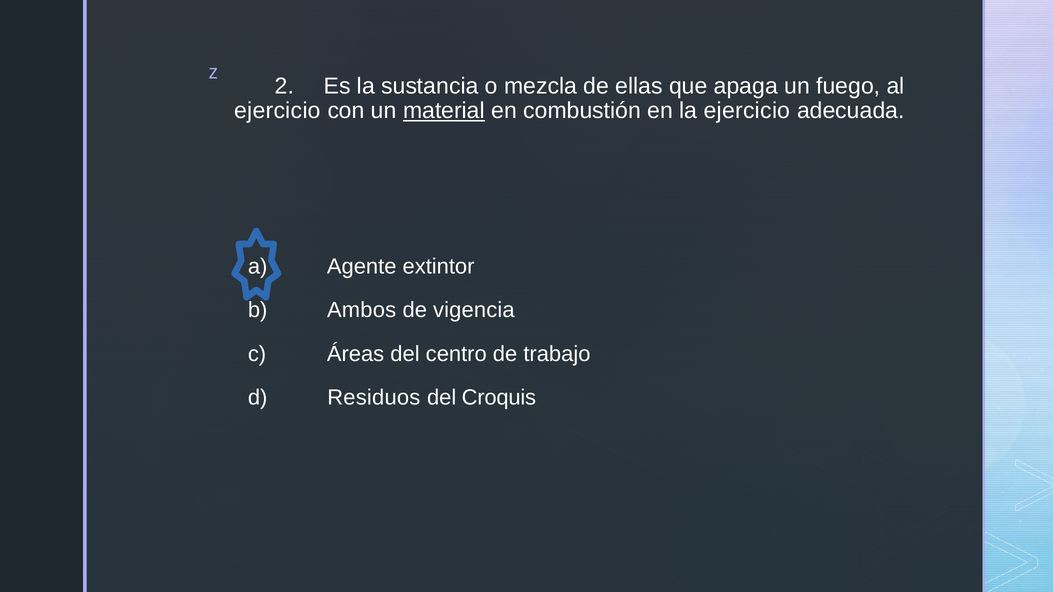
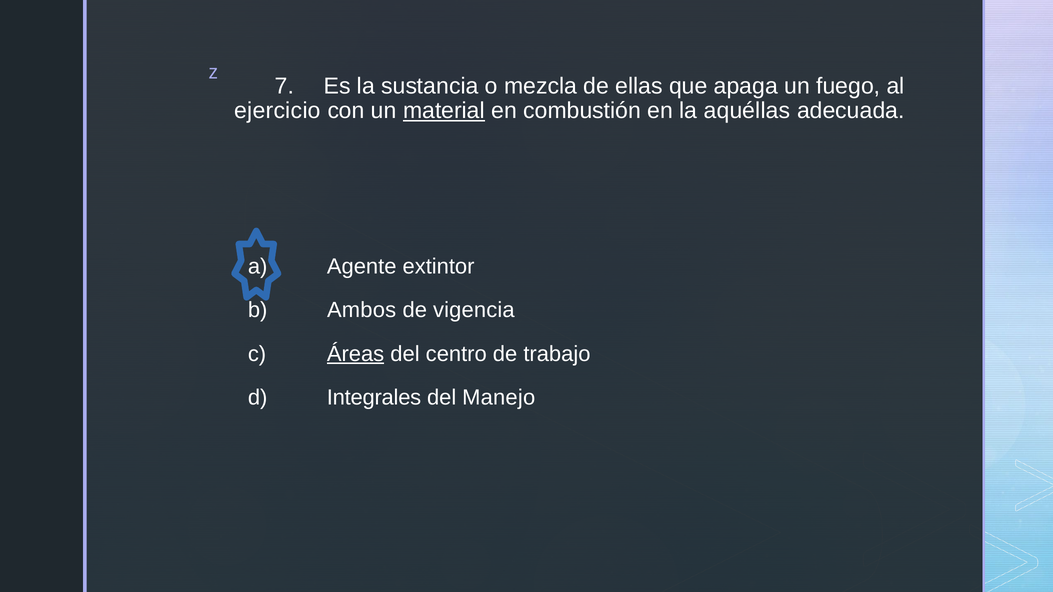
2: 2 -> 7
la ejercicio: ejercicio -> aquéllas
Áreas underline: none -> present
Residuos: Residuos -> Integrales
Croquis: Croquis -> Manejo
